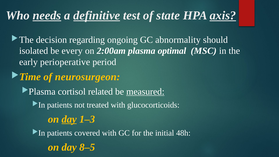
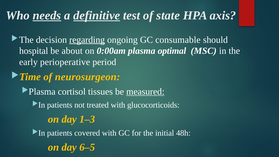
axis underline: present -> none
regarding underline: none -> present
abnormality: abnormality -> consumable
isolated: isolated -> hospital
every: every -> about
2:00am: 2:00am -> 0:00am
related: related -> tissues
day at (69, 119) underline: present -> none
8–5: 8–5 -> 6–5
